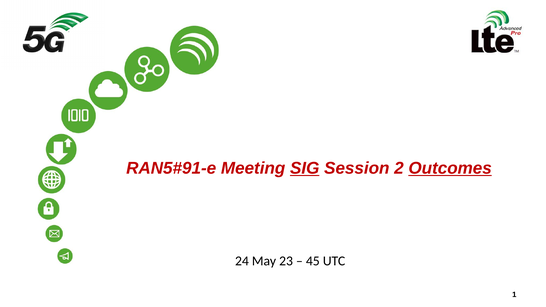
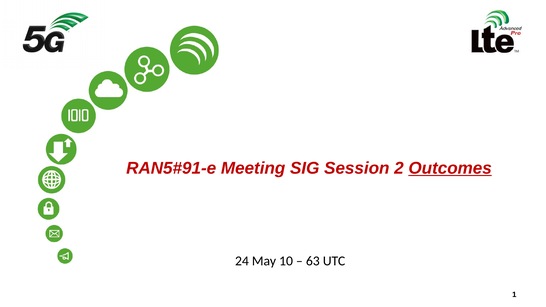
SIG underline: present -> none
23: 23 -> 10
45: 45 -> 63
